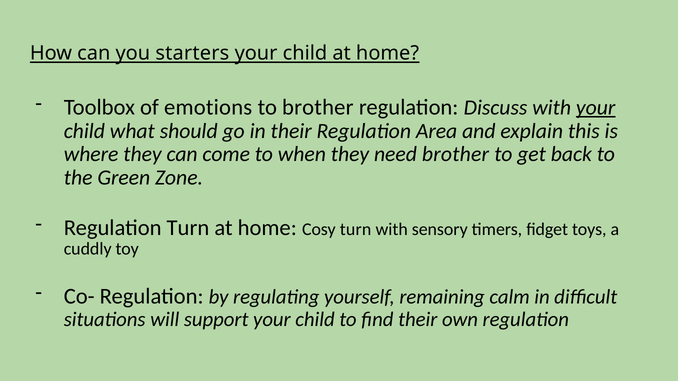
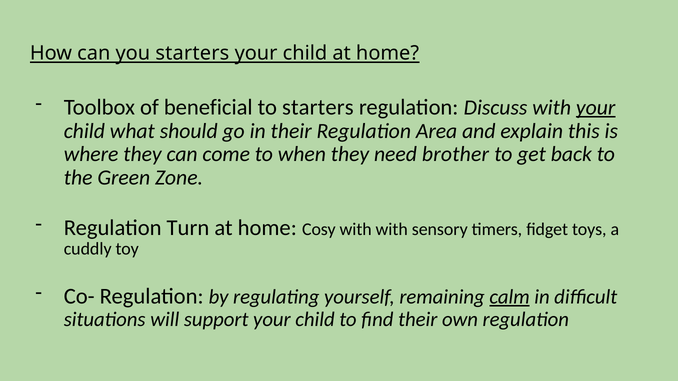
emotions: emotions -> beneficial
to brother: brother -> starters
Cosy turn: turn -> with
calm underline: none -> present
